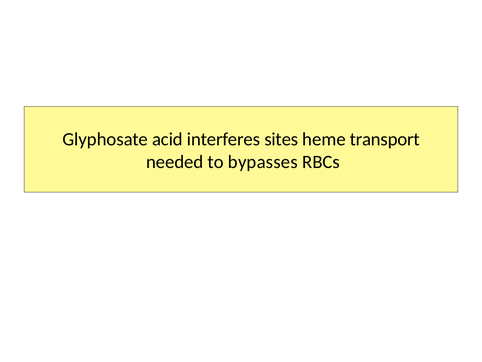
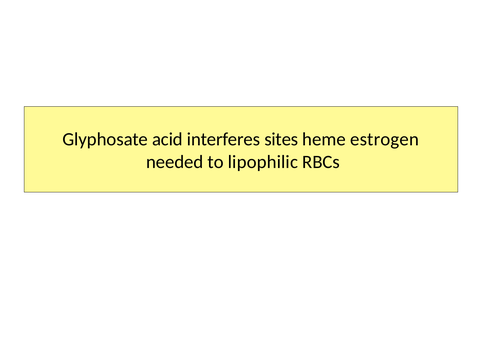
transport: transport -> estrogen
bypasses: bypasses -> lipophilic
